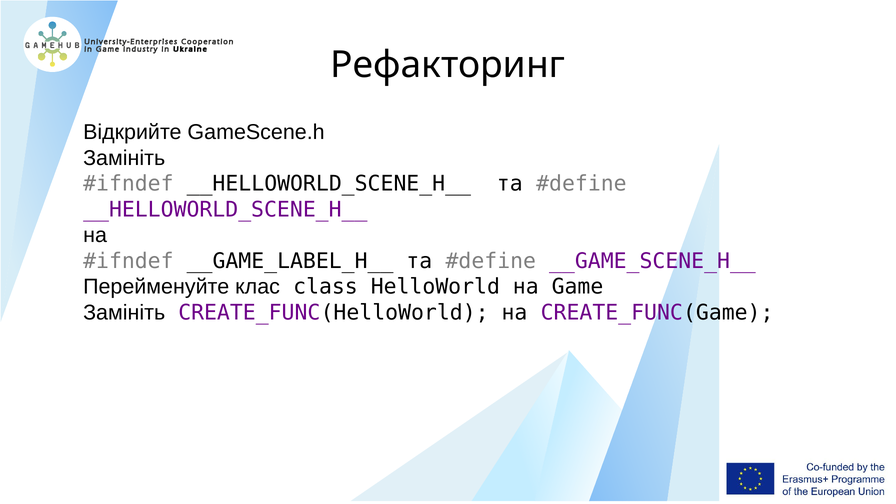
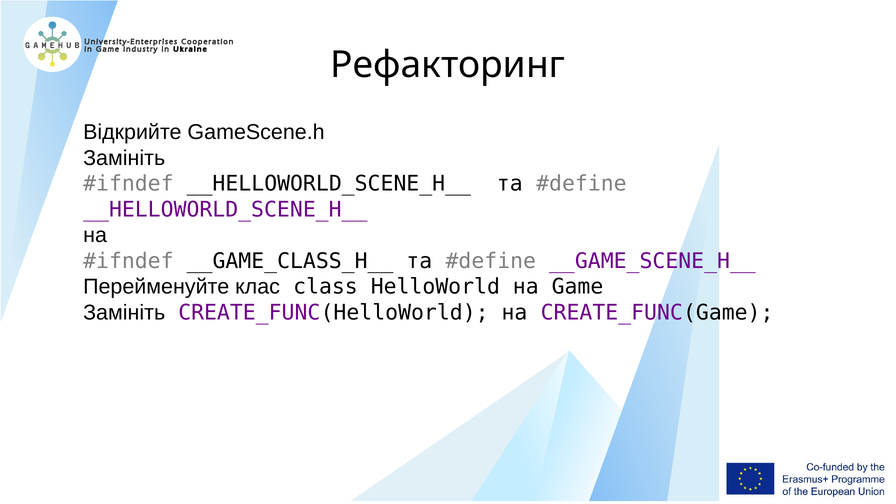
__GAME_LABEL_H__: __GAME_LABEL_H__ -> __GAME_CLASS_H__
